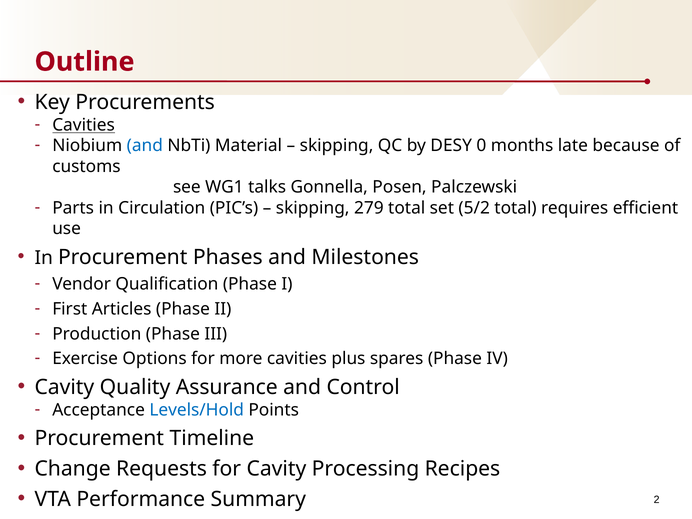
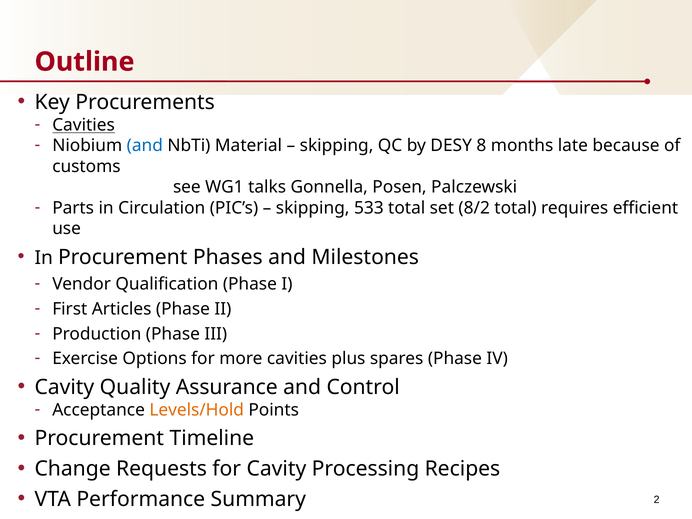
0: 0 -> 8
279: 279 -> 533
5/2: 5/2 -> 8/2
Levels/Hold colour: blue -> orange
